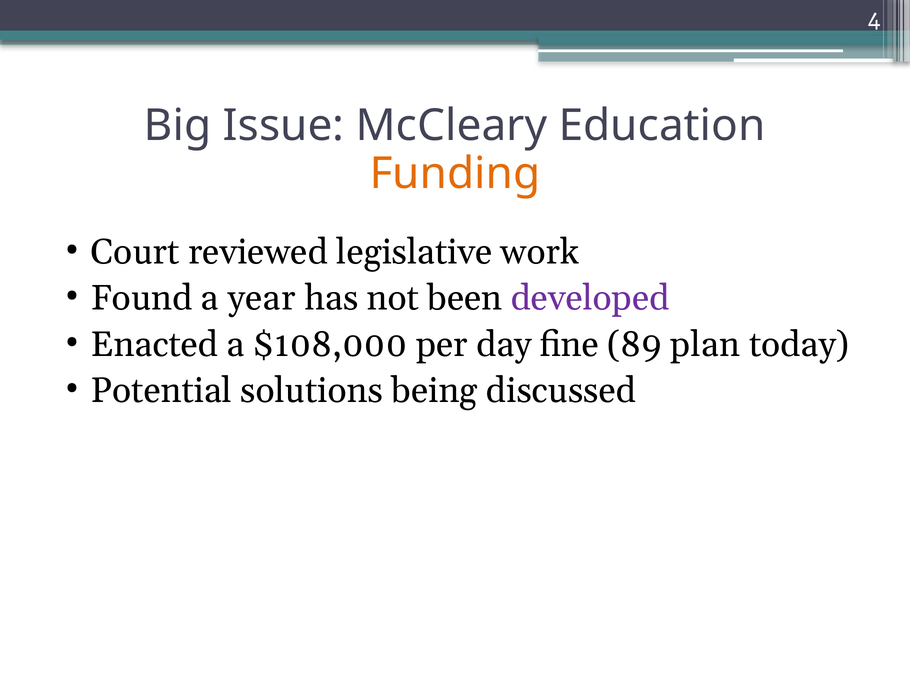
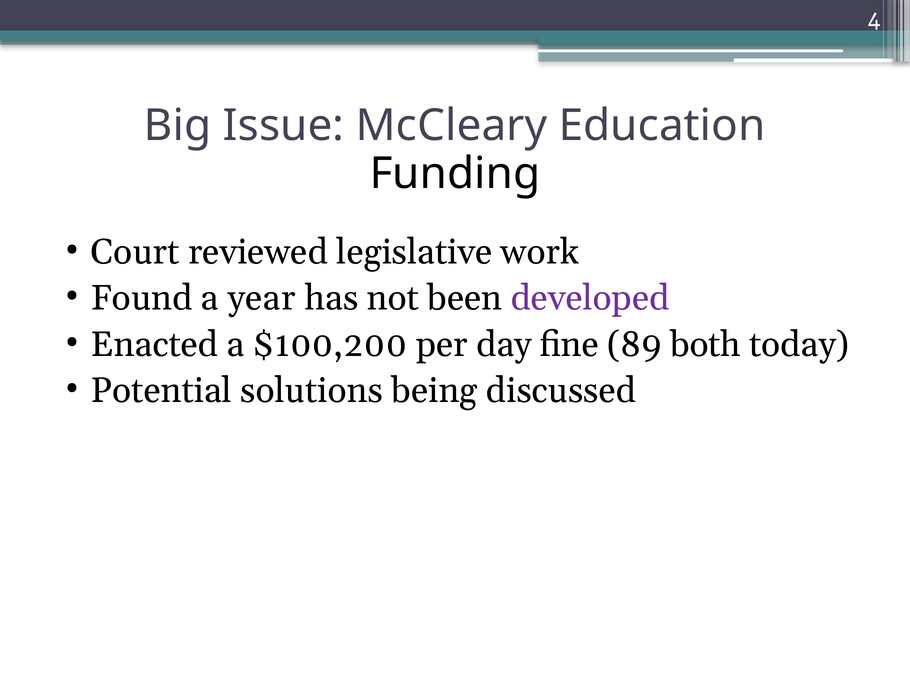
Funding colour: orange -> black
$108,000: $108,000 -> $100,200
plan: plan -> both
